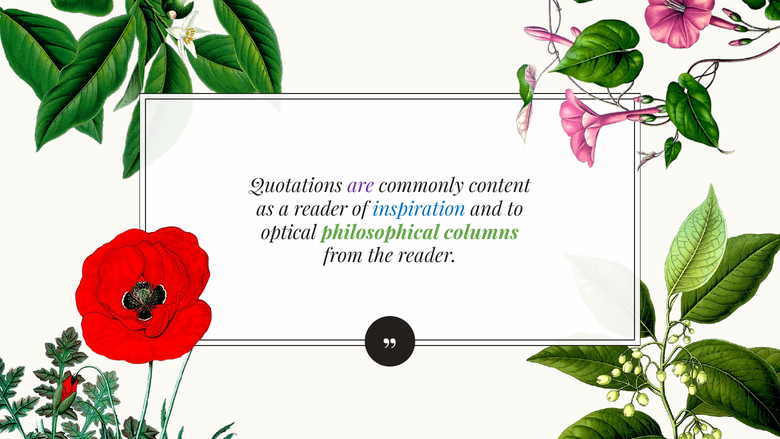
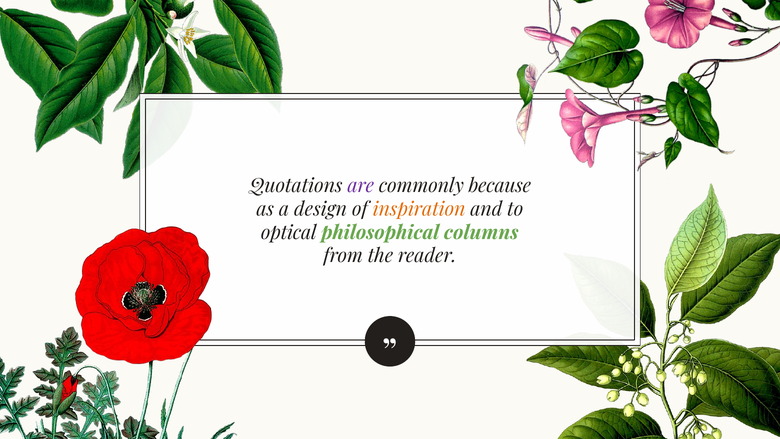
content: content -> because
a reader: reader -> design
inspiration colour: blue -> orange
